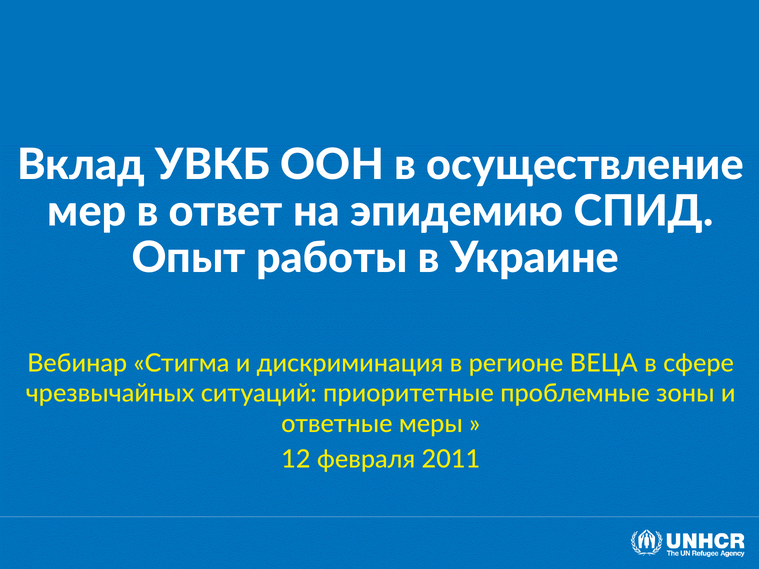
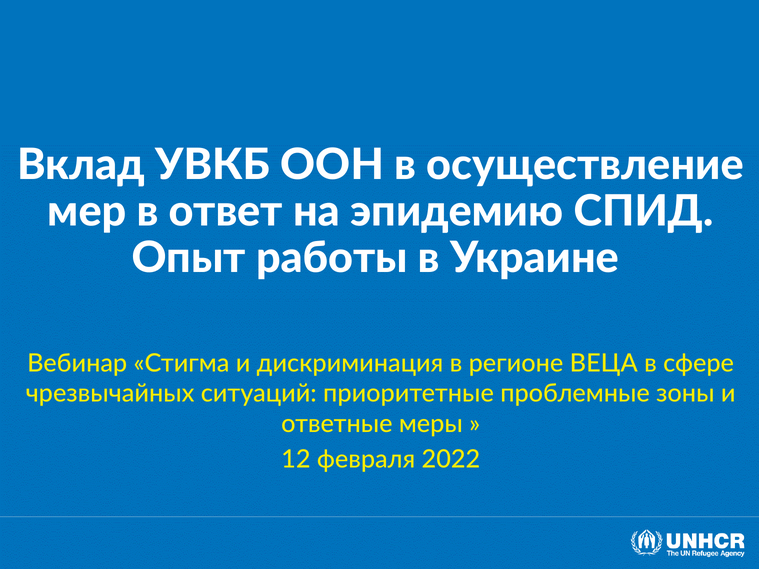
2011: 2011 -> 2022
